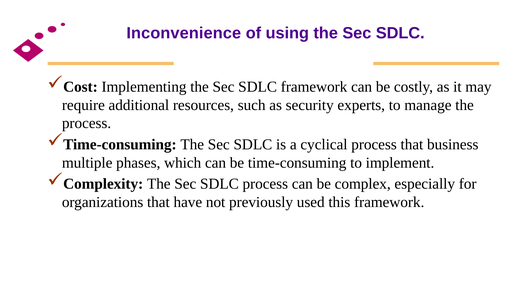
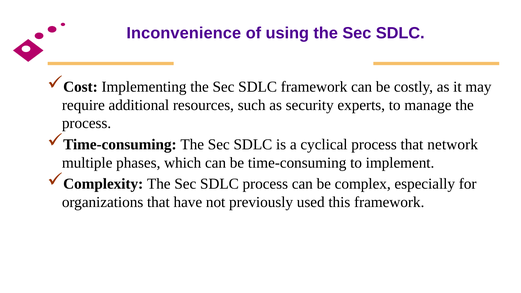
business: business -> network
